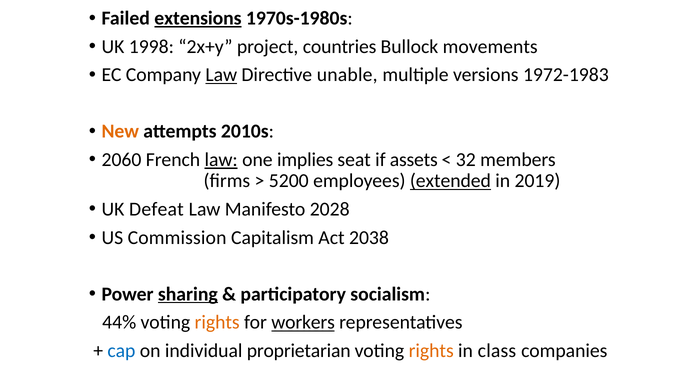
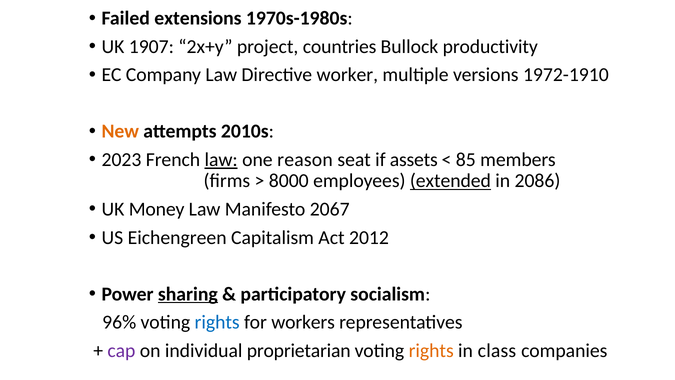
extensions underline: present -> none
1998: 1998 -> 1907
movements: movements -> productivity
Law at (221, 75) underline: present -> none
unable: unable -> worker
1972-1983: 1972-1983 -> 1972-1910
2060: 2060 -> 2023
implies: implies -> reason
32: 32 -> 85
5200: 5200 -> 8000
2019: 2019 -> 2086
Defeat: Defeat -> Money
2028: 2028 -> 2067
Commission: Commission -> Eichengreen
2038: 2038 -> 2012
44%: 44% -> 96%
rights at (217, 322) colour: orange -> blue
workers underline: present -> none
cap colour: blue -> purple
